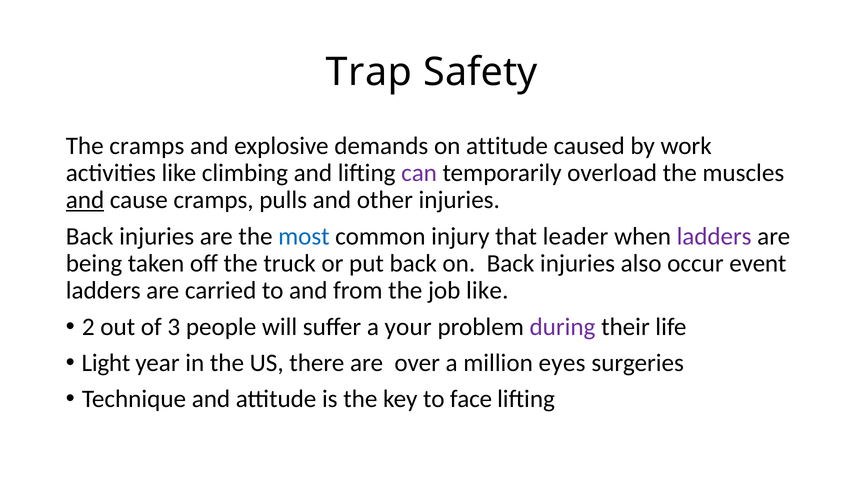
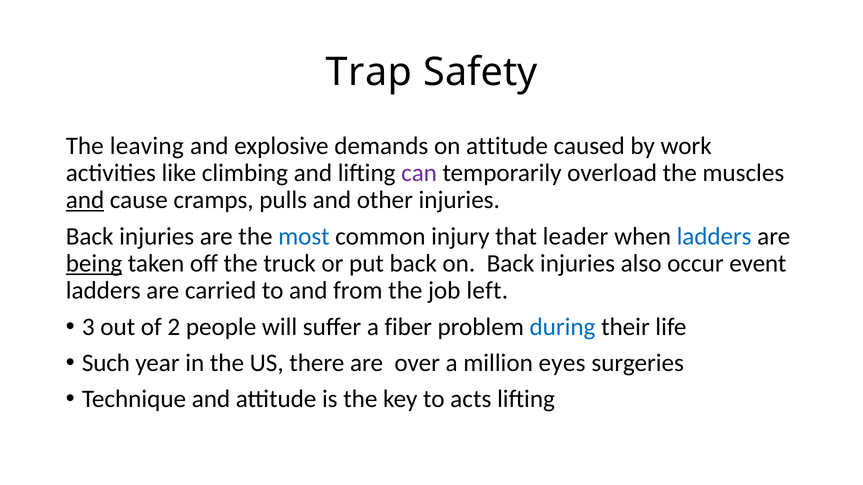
The cramps: cramps -> leaving
ladders at (714, 236) colour: purple -> blue
being underline: none -> present
job like: like -> left
2: 2 -> 3
3: 3 -> 2
your: your -> fiber
during colour: purple -> blue
Light: Light -> Such
face: face -> acts
